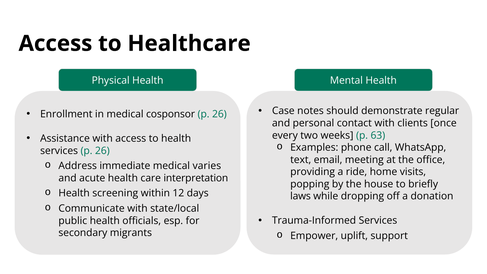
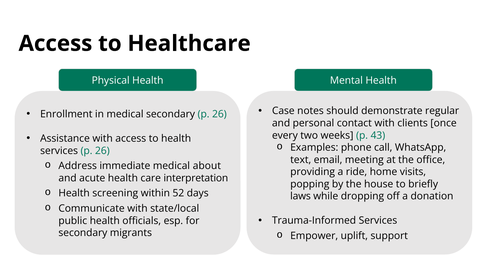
medical cosponsor: cosponsor -> secondary
63: 63 -> 43
varies: varies -> about
12: 12 -> 52
